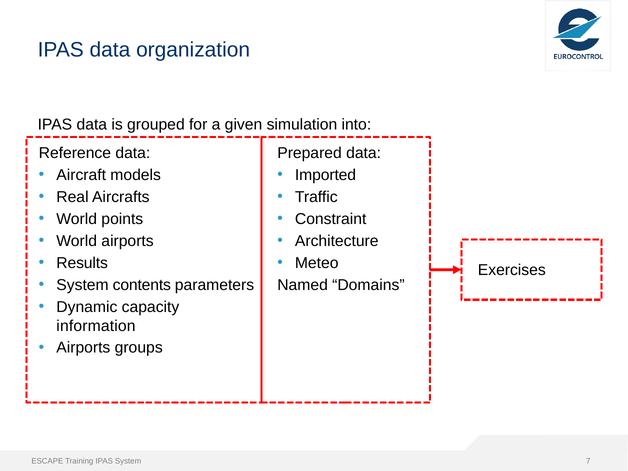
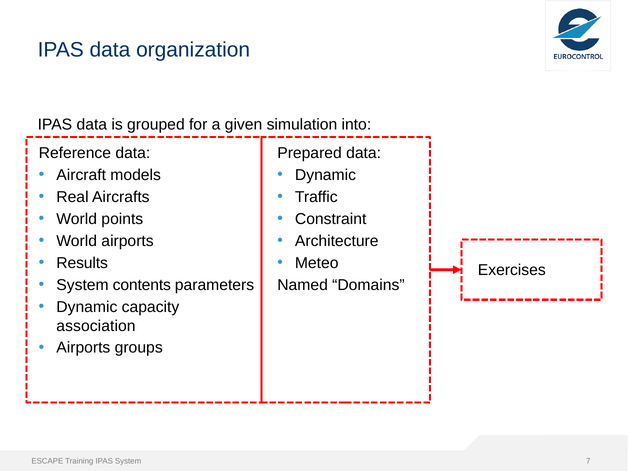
Imported at (326, 175): Imported -> Dynamic
information: information -> association
